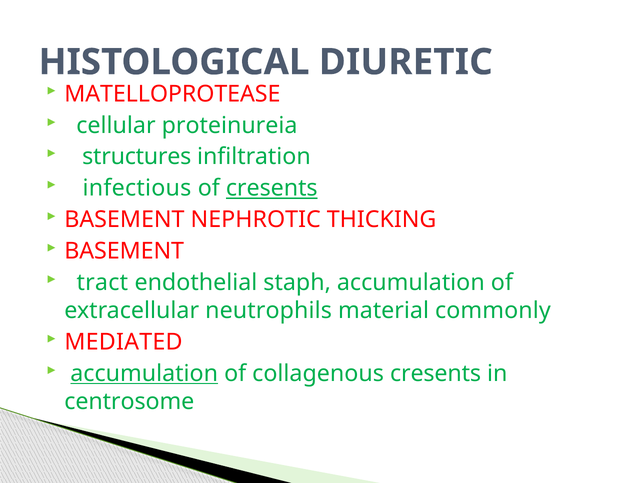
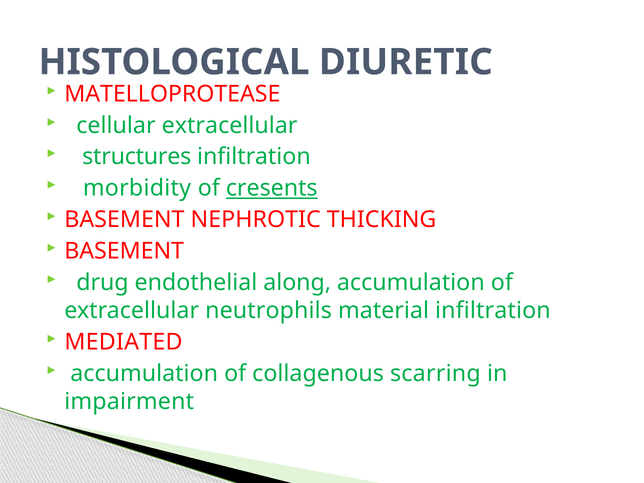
cellular proteinureia: proteinureia -> extracellular
infectious: infectious -> morbidity
tract: tract -> drug
staph: staph -> along
material commonly: commonly -> infiltration
accumulation at (144, 373) underline: present -> none
collagenous cresents: cresents -> scarring
centrosome: centrosome -> impairment
